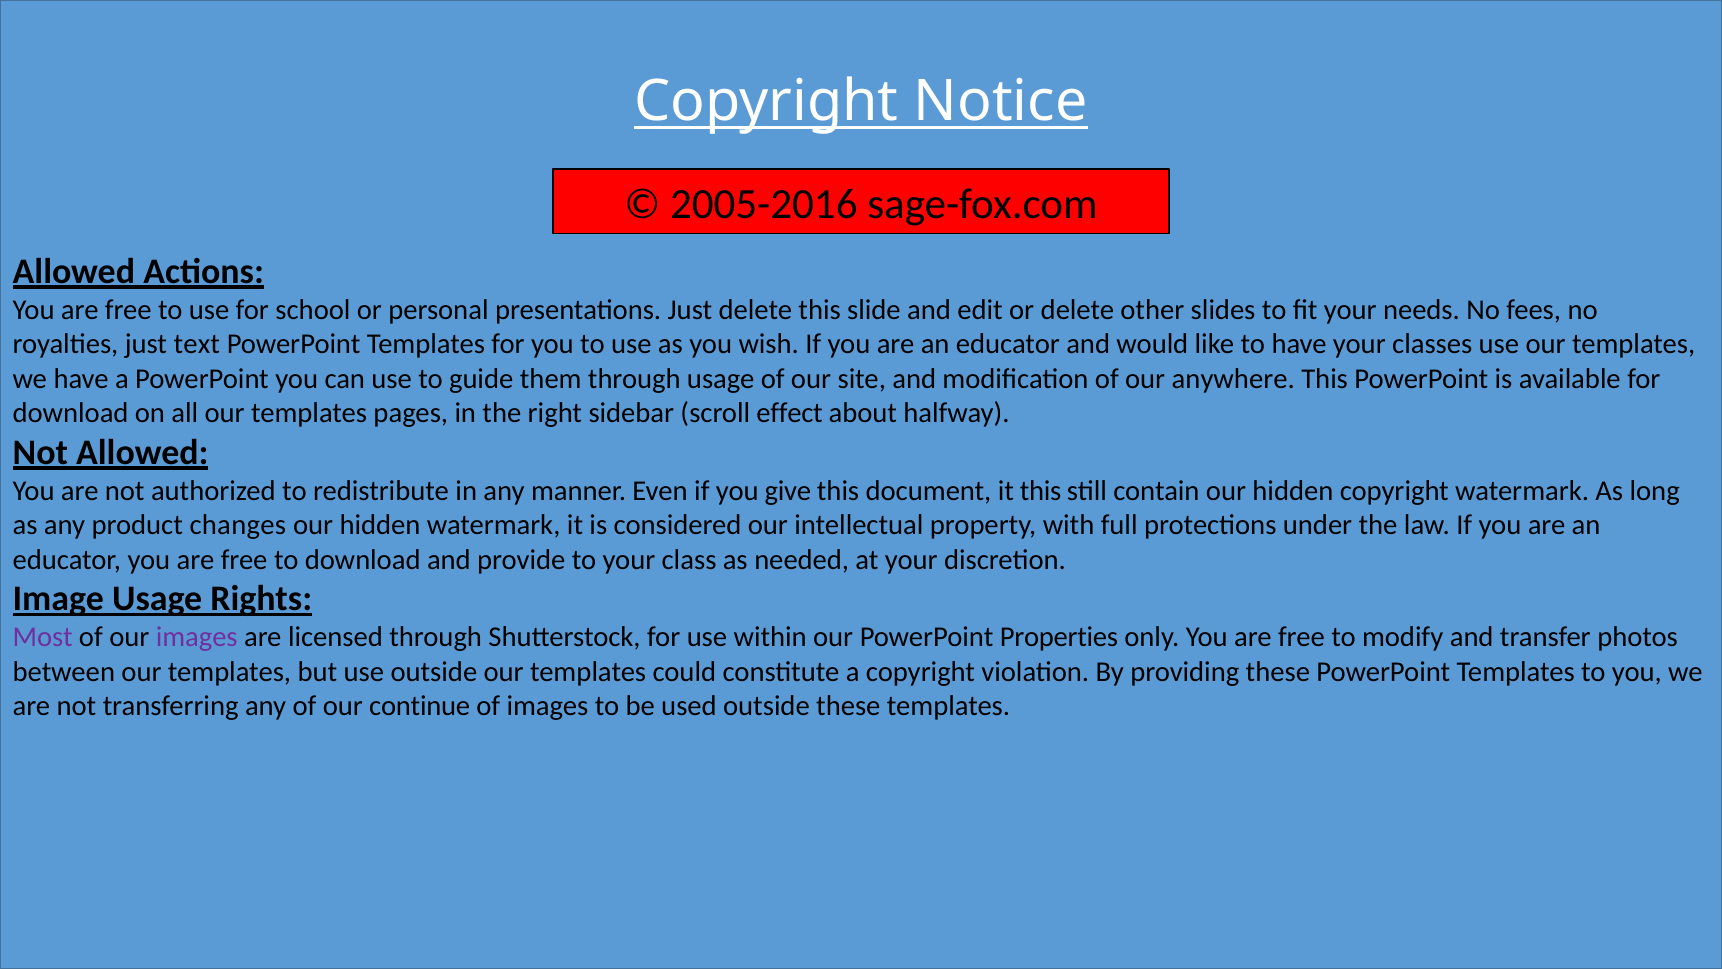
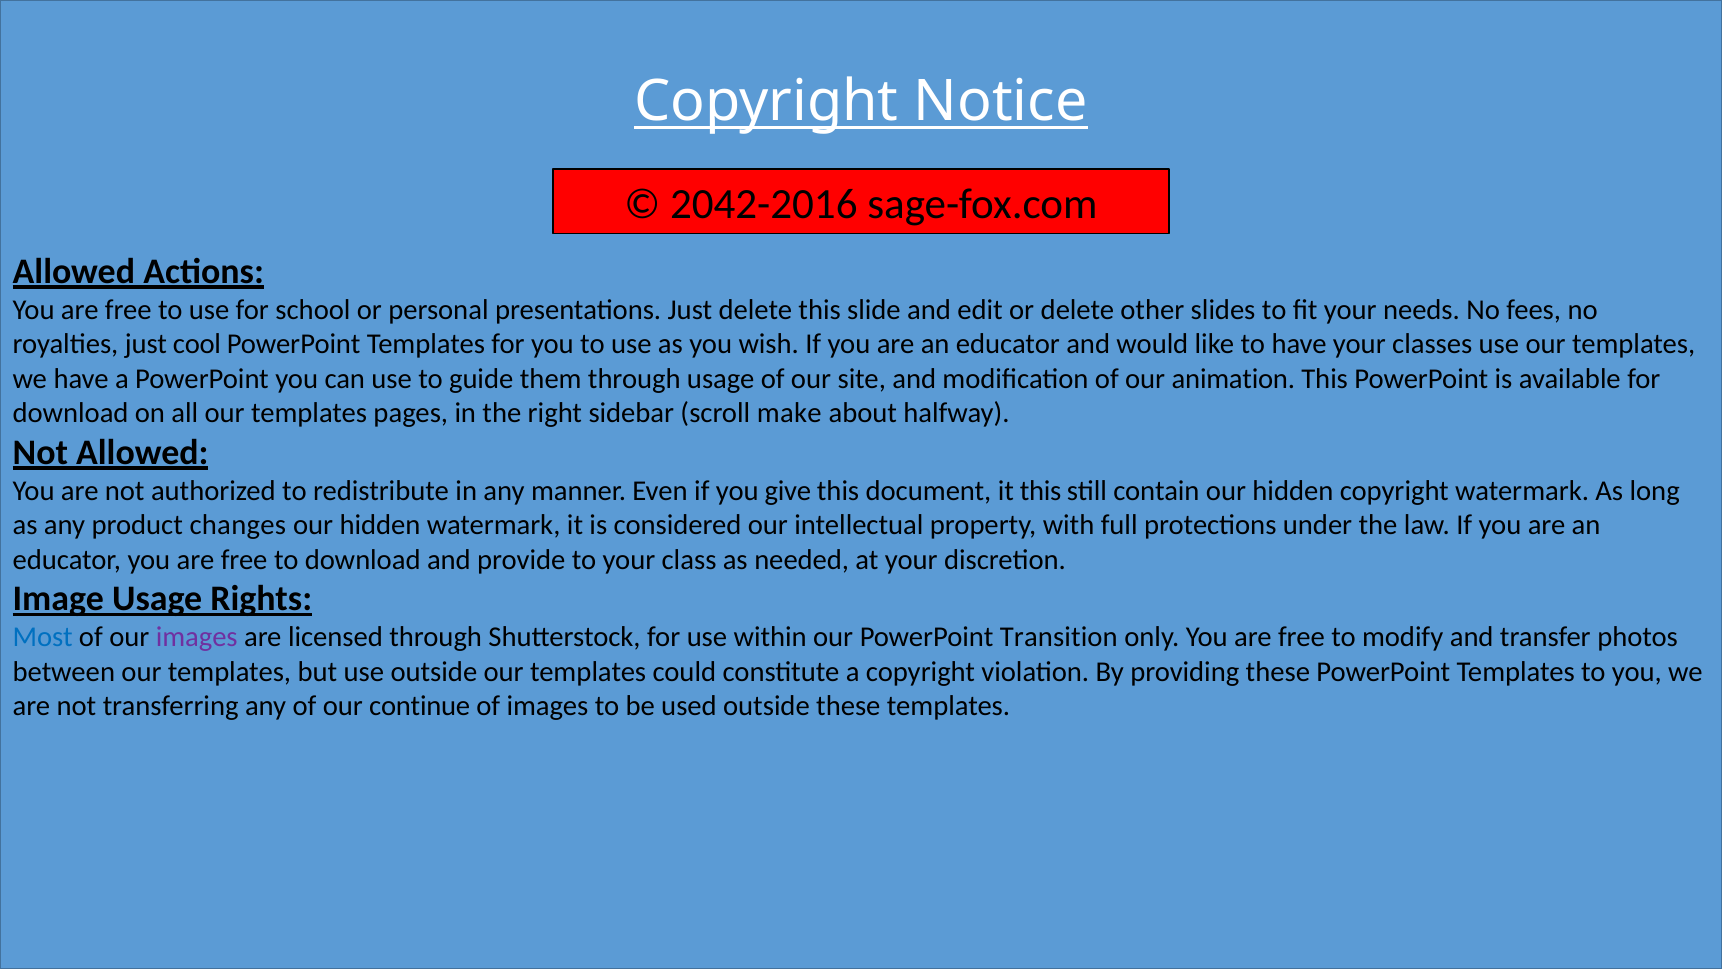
2005-2016: 2005-2016 -> 2042-2016
text: text -> cool
anywhere: anywhere -> animation
effect: effect -> make
Most colour: purple -> blue
Properties: Properties -> Transition
